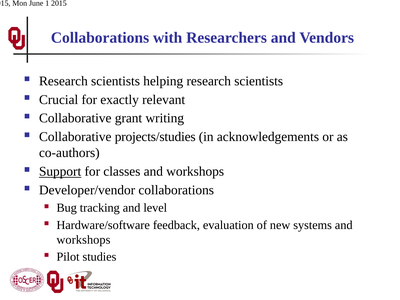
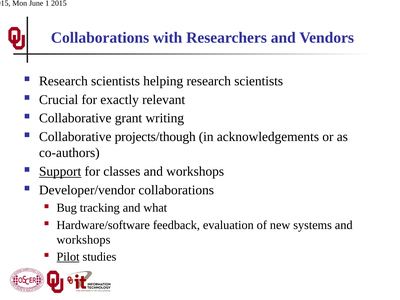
projects/studies: projects/studies -> projects/though
level: level -> what
Pilot underline: none -> present
